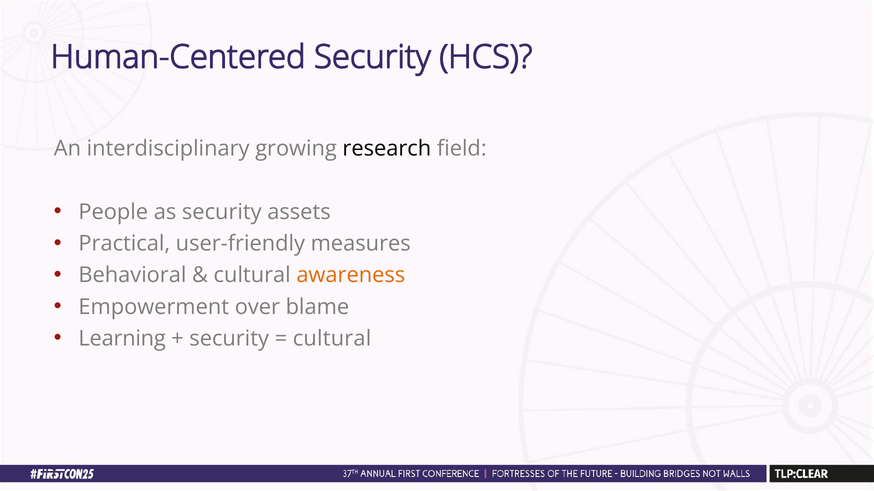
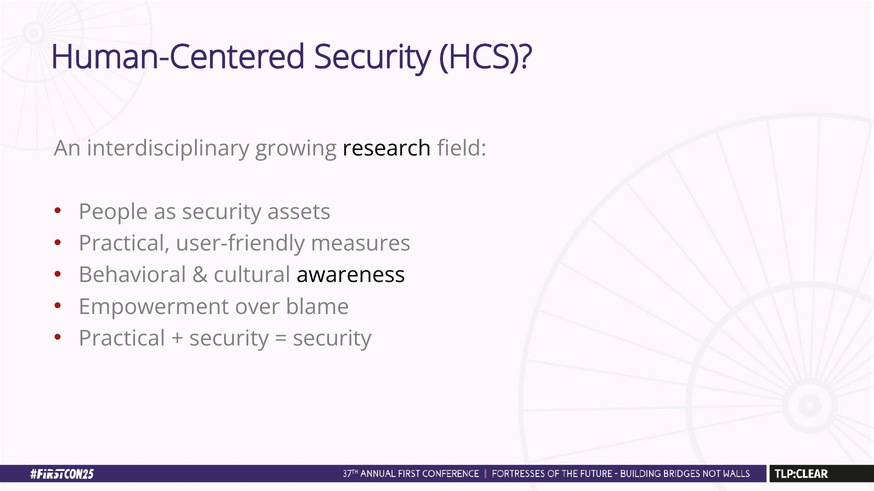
awareness colour: orange -> black
Learning at (122, 339): Learning -> Practical
cultural at (332, 339): cultural -> security
